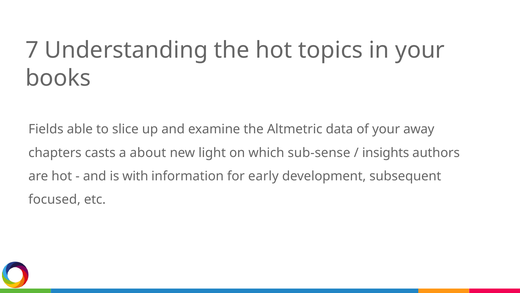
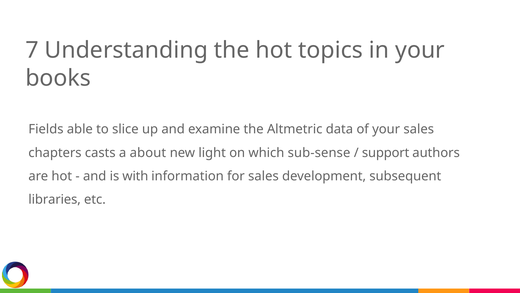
your away: away -> sales
insights: insights -> support
for early: early -> sales
focused: focused -> libraries
